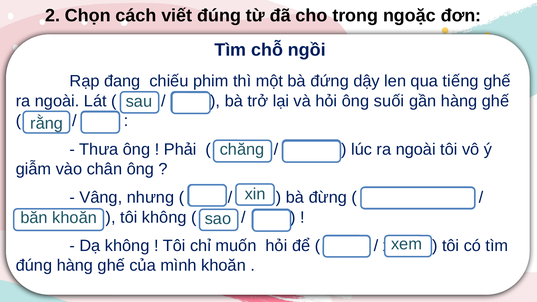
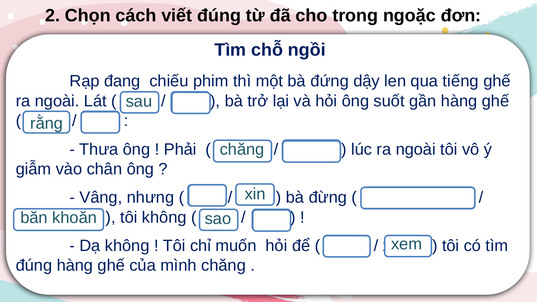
suối: suối -> suốt
mình khoăn: khoăn -> chăng
